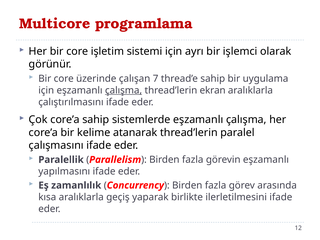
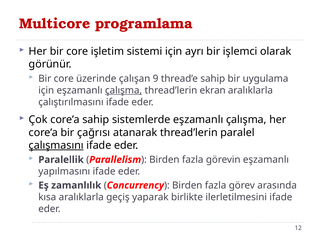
7: 7 -> 9
kelime: kelime -> çağrısı
çalışmasını underline: none -> present
